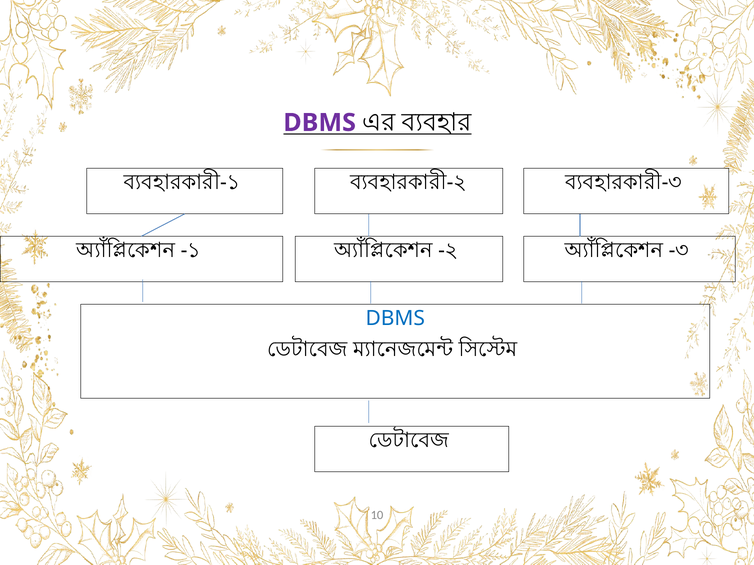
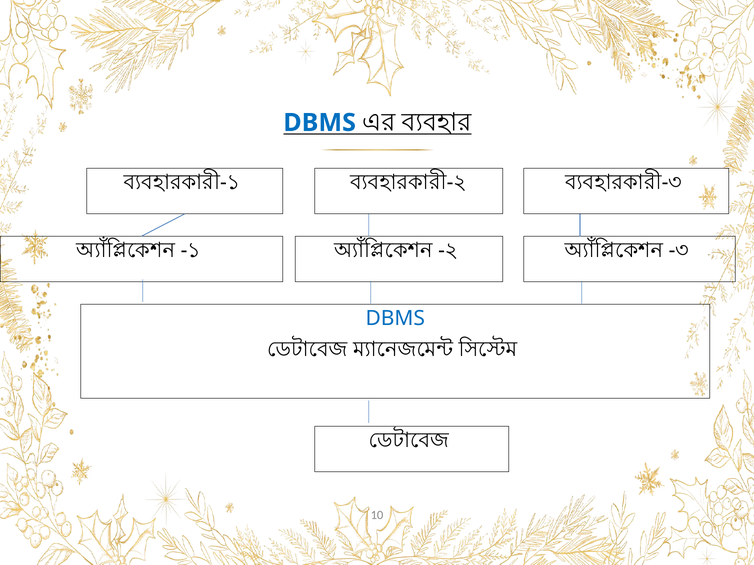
DBMS at (320, 123) colour: purple -> blue
